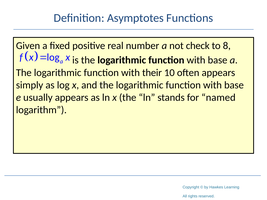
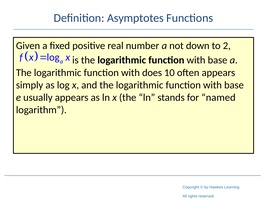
check: check -> down
8: 8 -> 2
their: their -> does
